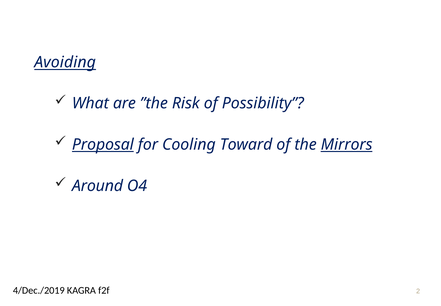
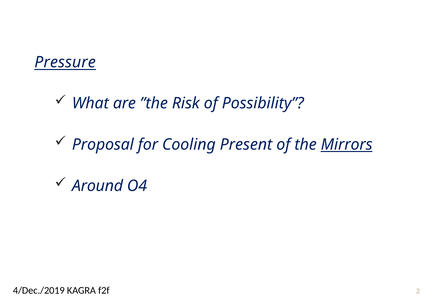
Avoiding: Avoiding -> Pressure
Proposal underline: present -> none
Toward: Toward -> Present
